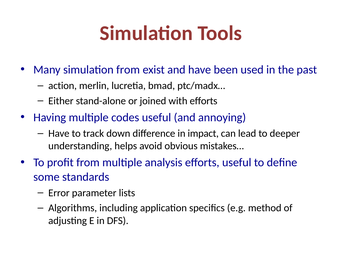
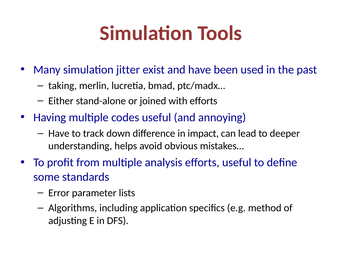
simulation from: from -> jitter
action: action -> taking
